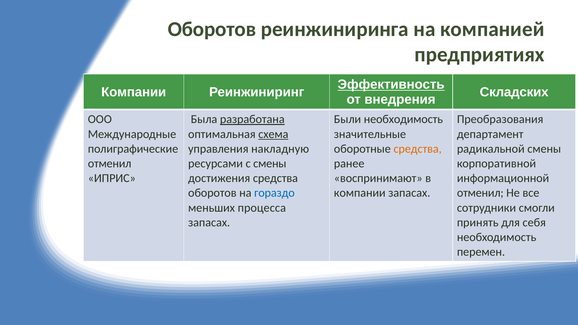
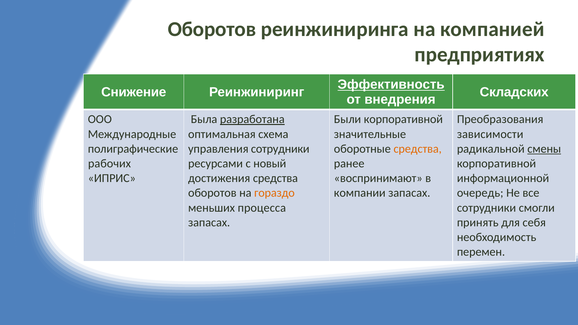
Компании at (134, 92): Компании -> Снижение
Были необходимость: необходимость -> корпоративной
схема underline: present -> none
департамент: департамент -> зависимости
управления накладную: накладную -> сотрудники
смены at (544, 149) underline: none -> present
отменил at (110, 164): отменил -> рабочих
с смены: смены -> новый
гораздо colour: blue -> orange
отменил at (480, 193): отменил -> очередь
